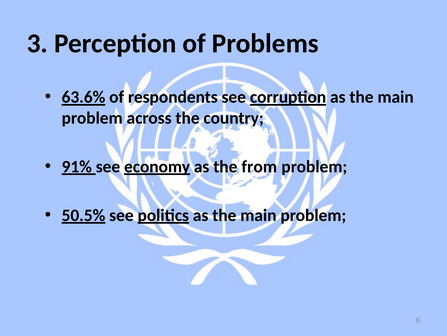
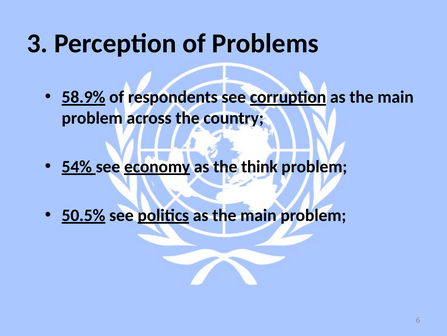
63.6%: 63.6% -> 58.9%
91%: 91% -> 54%
from: from -> think
